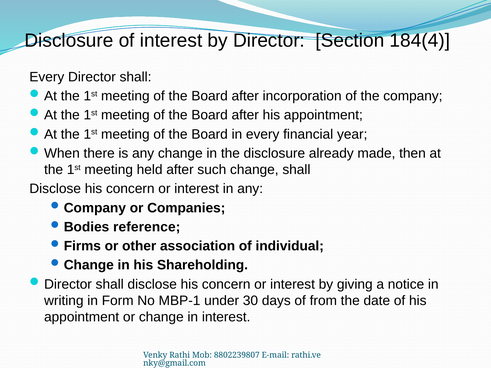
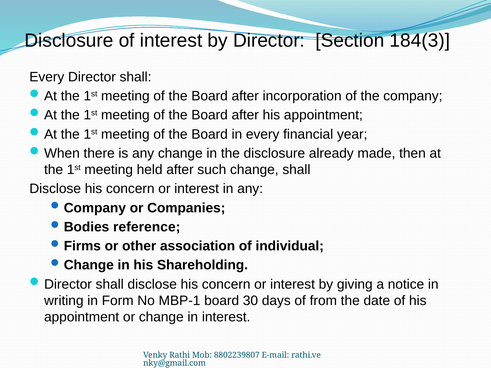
184(4: 184(4 -> 184(3
MBP-1 under: under -> board
